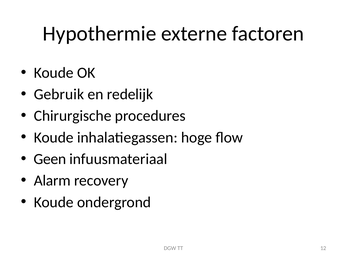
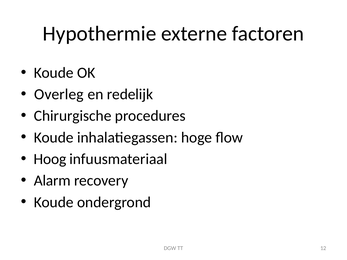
Gebruik: Gebruik -> Overleg
Geen: Geen -> Hoog
